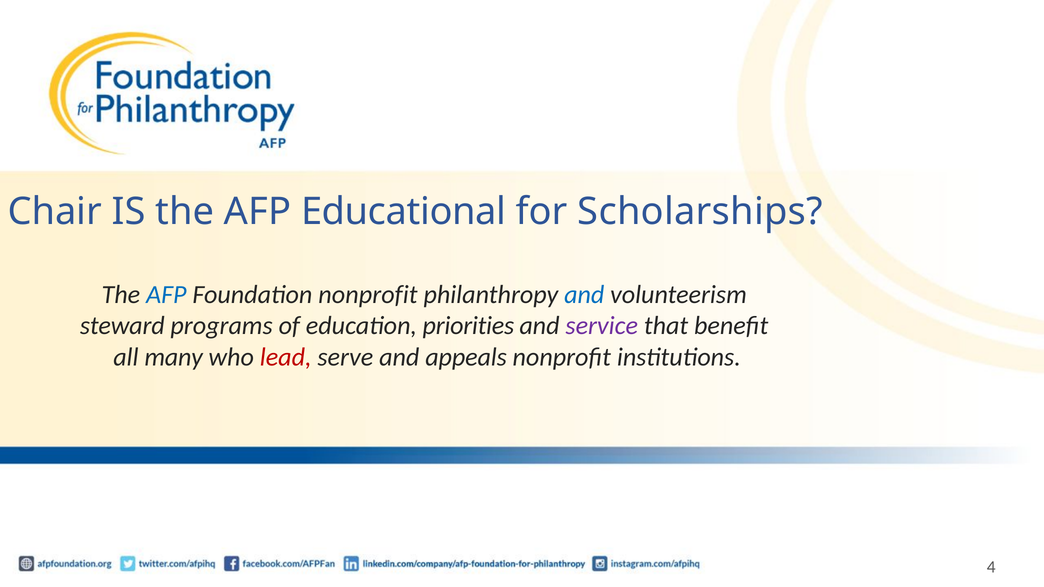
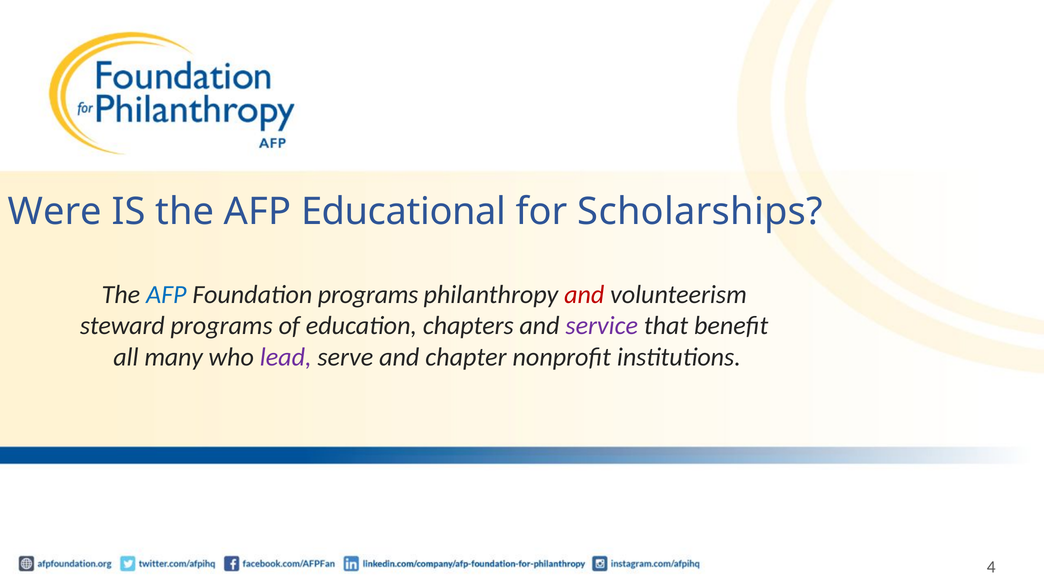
Chair: Chair -> Were
Foundation nonprofit: nonprofit -> programs
and at (584, 295) colour: blue -> red
priorities: priorities -> chapters
lead colour: red -> purple
appeals: appeals -> chapter
